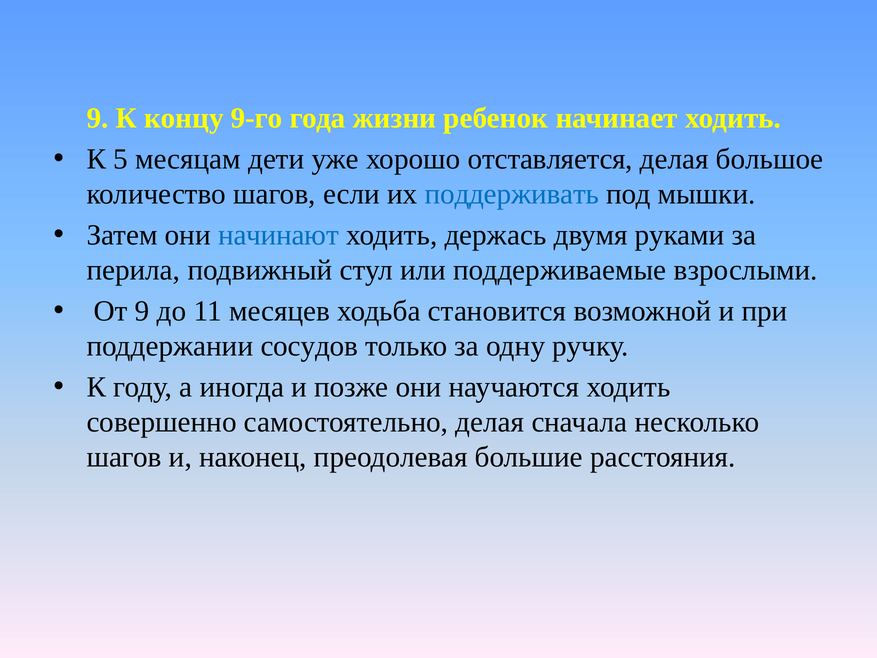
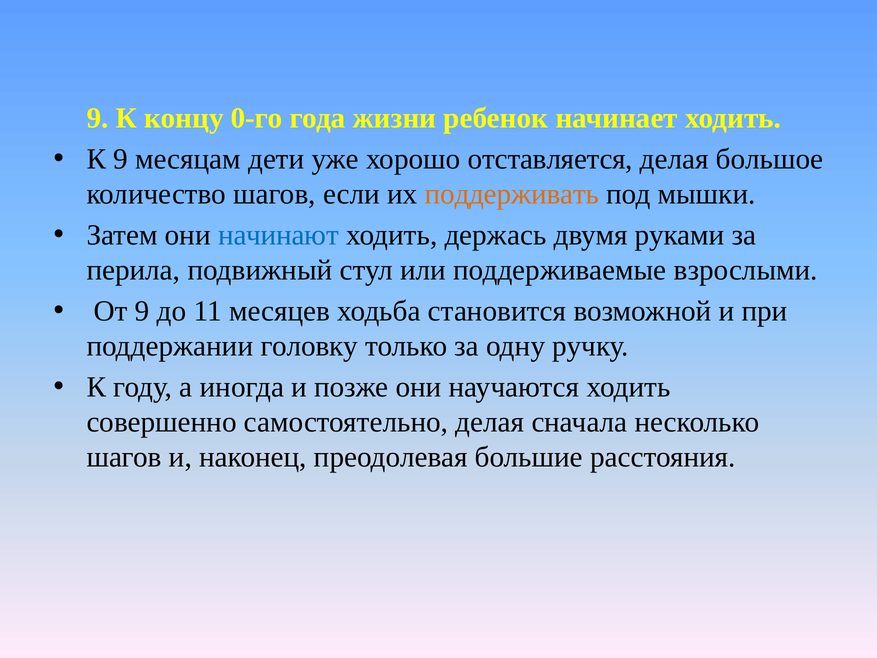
9-го: 9-го -> 0-го
К 5: 5 -> 9
поддерживать colour: blue -> orange
сосудов: сосудов -> головку
